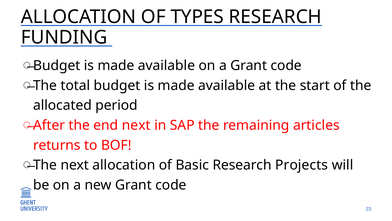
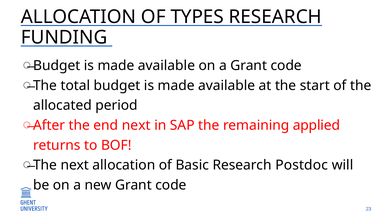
articles: articles -> applied
Projects: Projects -> Postdoc
